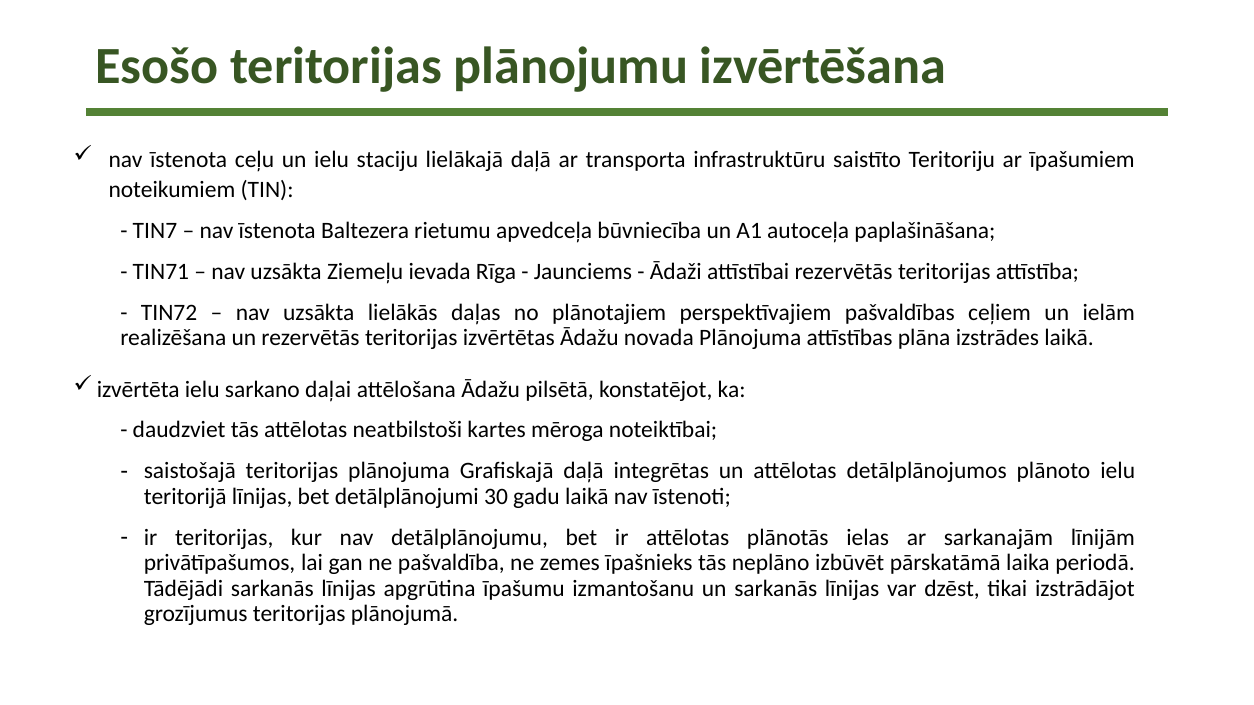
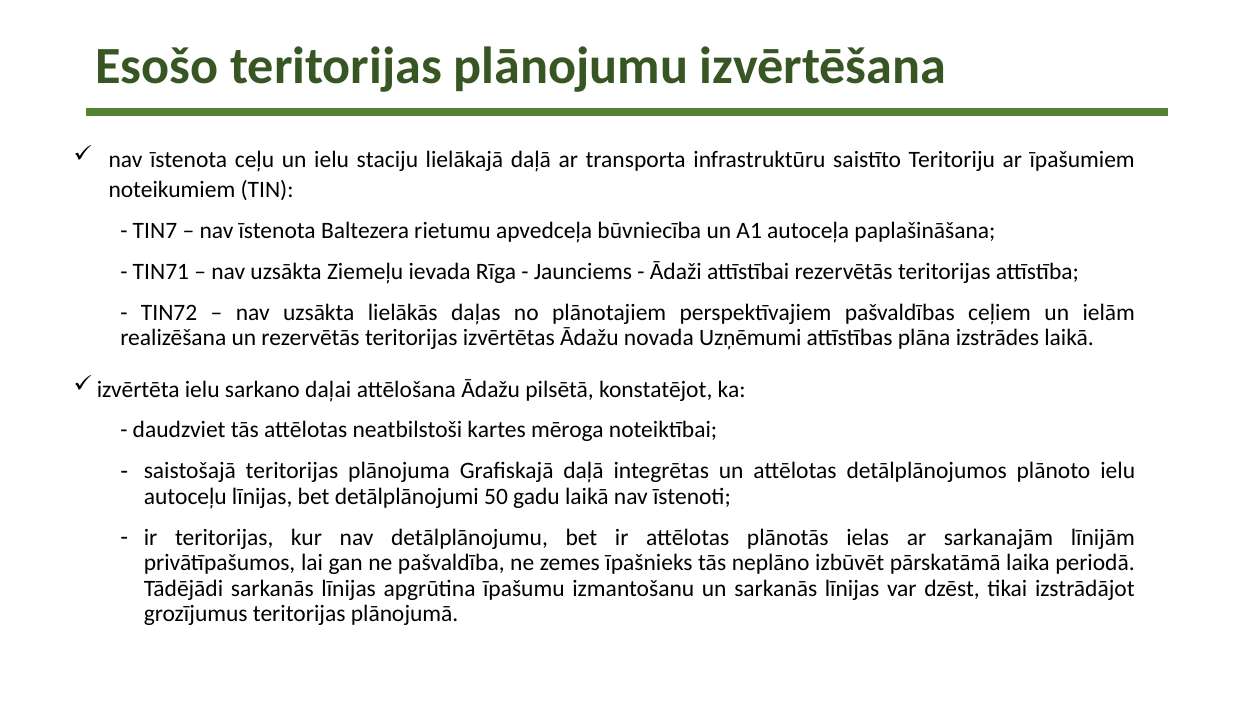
novada Plānojuma: Plānojuma -> Uzņēmumi
teritorijā: teritorijā -> autoceļu
30: 30 -> 50
